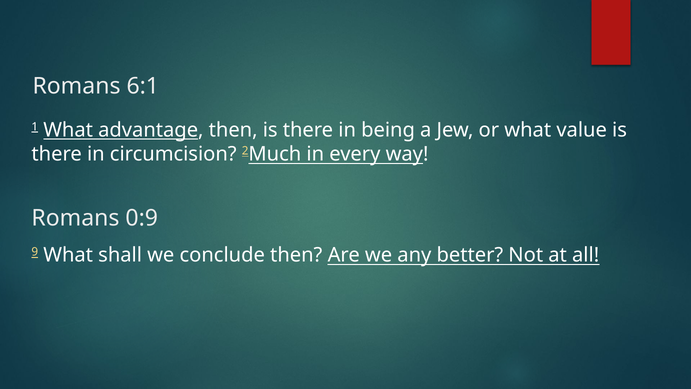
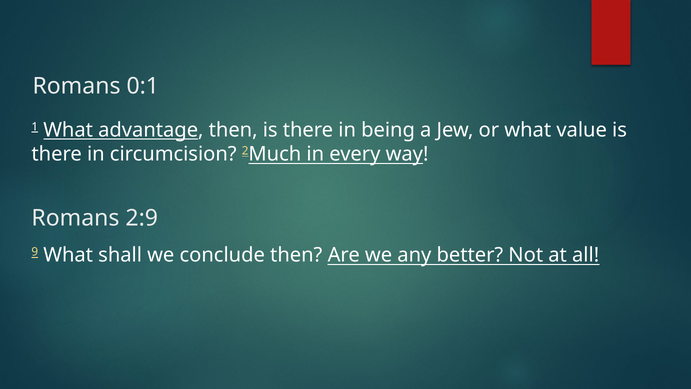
6:1: 6:1 -> 0:1
0:9: 0:9 -> 2:9
